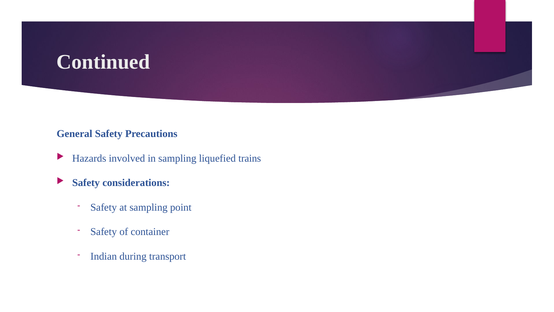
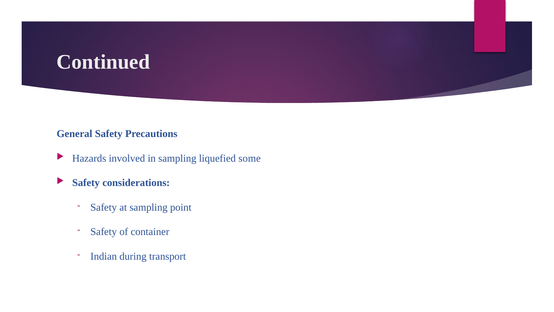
trains: trains -> some
